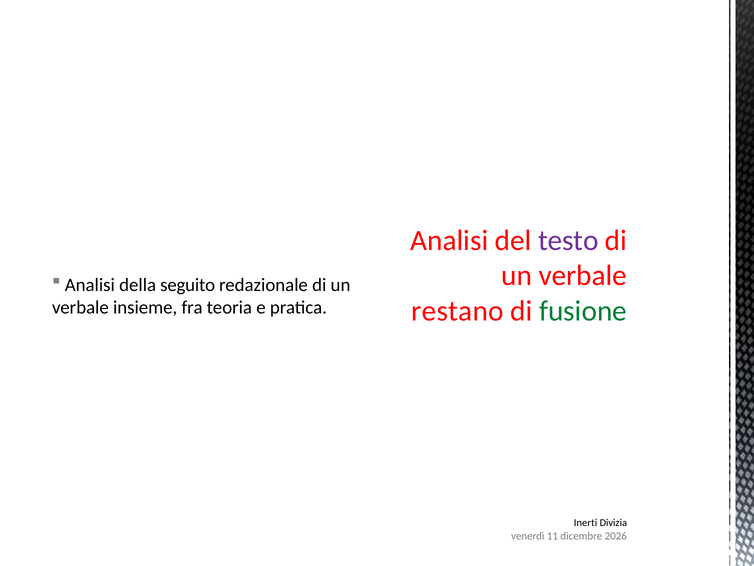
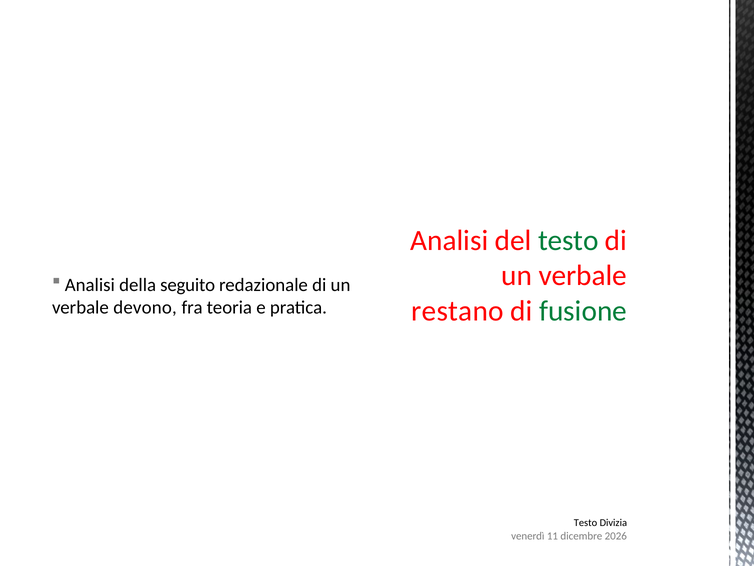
testo at (568, 240) colour: purple -> green
insieme: insieme -> devono
Inerti at (585, 522): Inerti -> Testo
